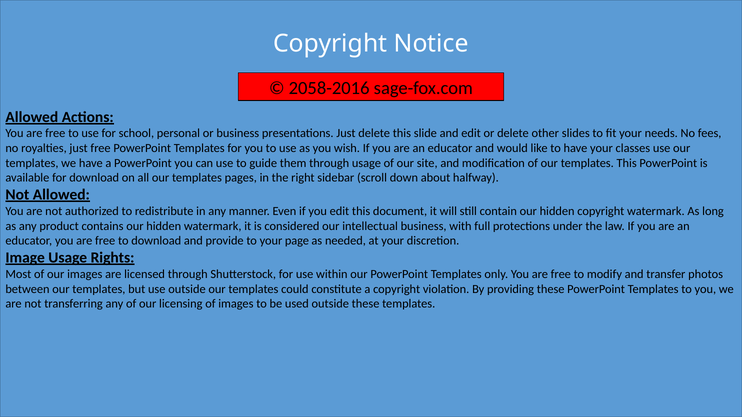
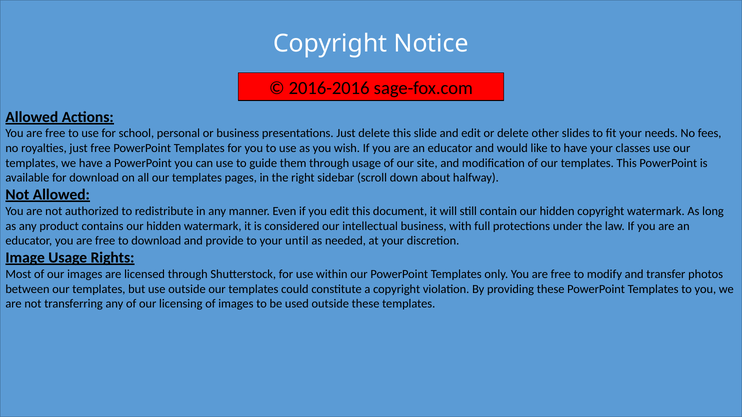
2058-2016: 2058-2016 -> 2016-2016
page: page -> until
